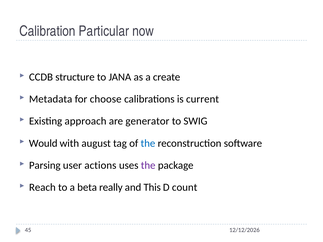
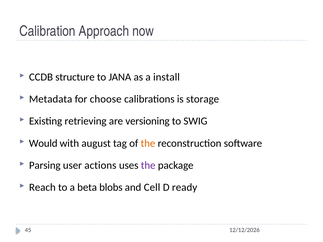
Particular: Particular -> Approach
create: create -> install
current: current -> storage
approach: approach -> retrieving
generator: generator -> versioning
the at (148, 143) colour: blue -> orange
really: really -> blobs
This: This -> Cell
count: count -> ready
